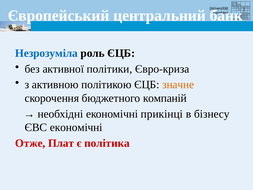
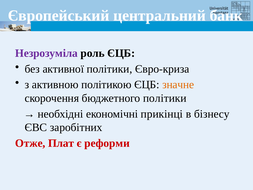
Незрозуміла colour: blue -> purple
бюджетного компаній: компаній -> політики
ЄВС економічні: економічні -> заробітних
політика: політика -> реформи
